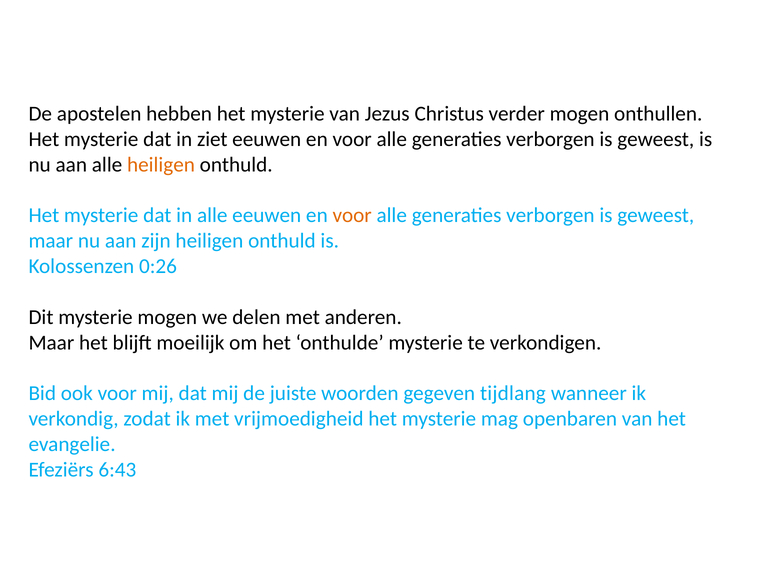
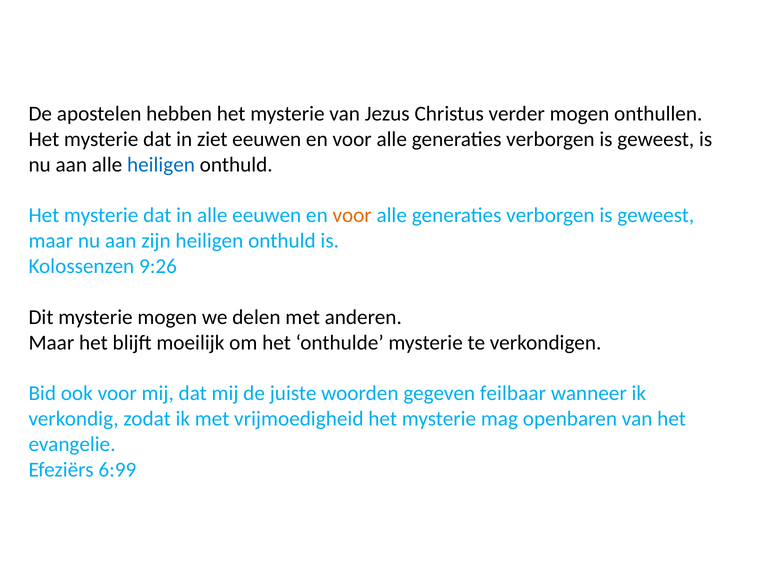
heiligen at (161, 165) colour: orange -> blue
0:26: 0:26 -> 9:26
tijdlang: tijdlang -> feilbaar
6:43: 6:43 -> 6:99
